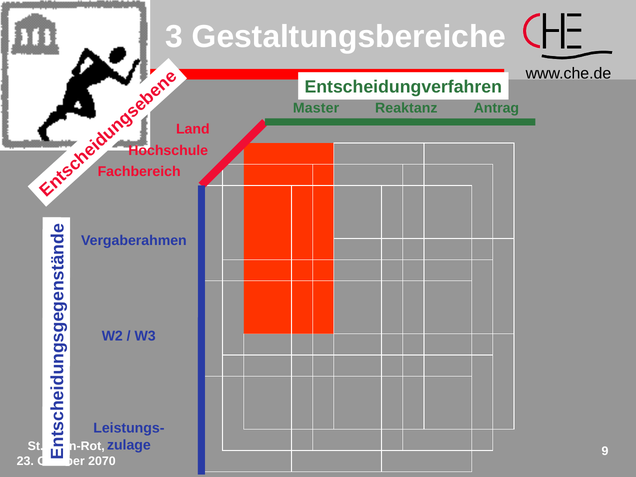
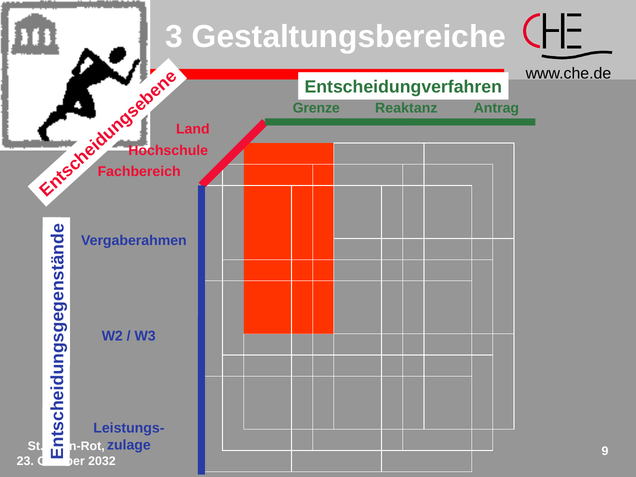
Master: Master -> Grenze
2070: 2070 -> 2032
